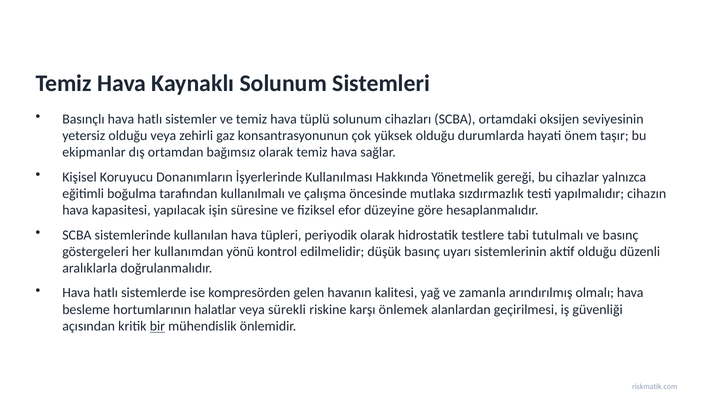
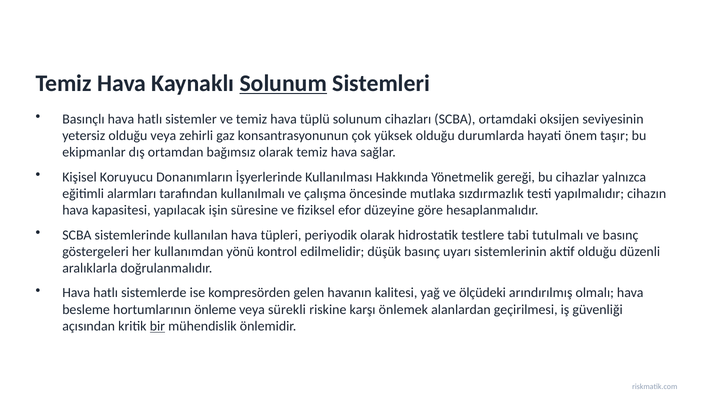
Solunum at (283, 83) underline: none -> present
boğulma: boğulma -> alarmları
zamanla: zamanla -> ölçüdeki
halatlar: halatlar -> önleme
